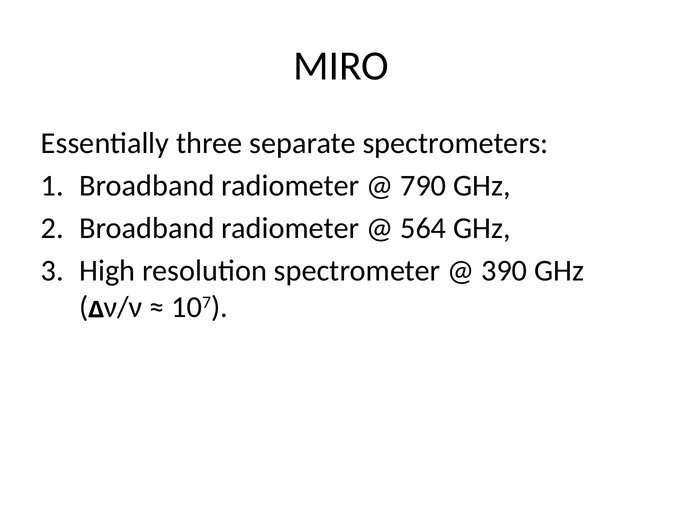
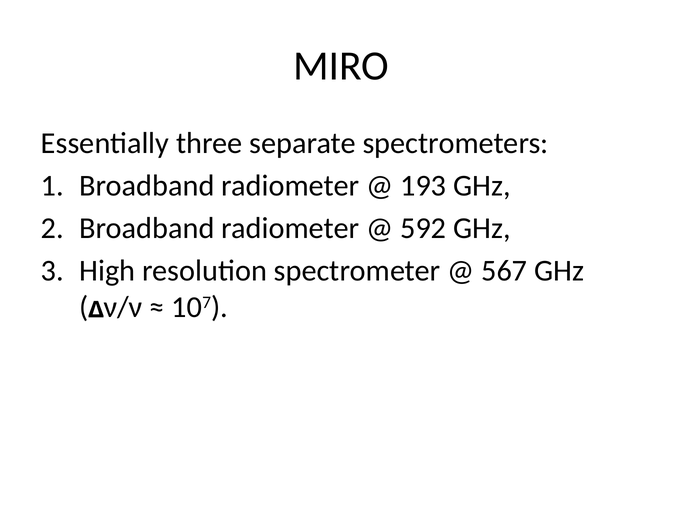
790: 790 -> 193
564: 564 -> 592
390: 390 -> 567
